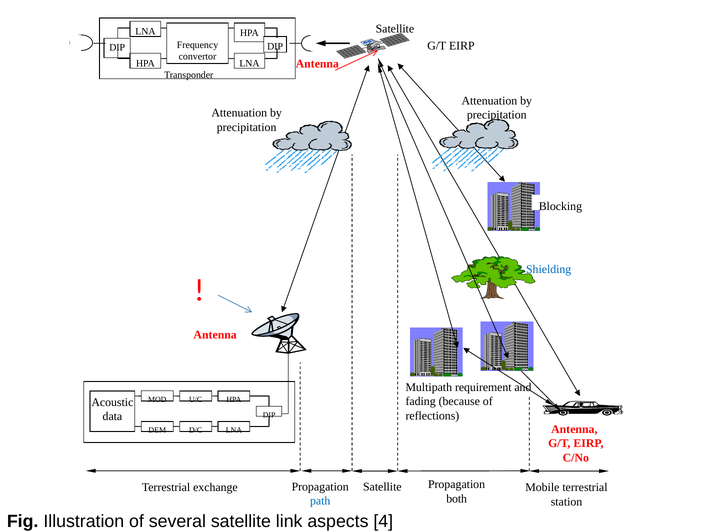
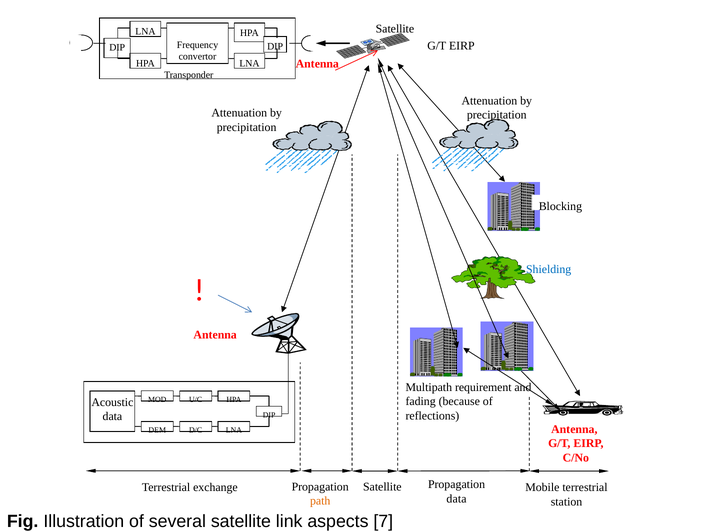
both at (457, 499): both -> data
path colour: blue -> orange
4: 4 -> 7
